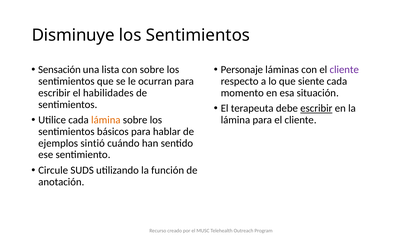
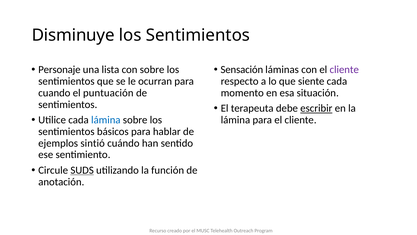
Sensación: Sensación -> Personaje
Personaje: Personaje -> Sensación
escribir at (54, 93): escribir -> cuando
habilidades: habilidades -> puntuación
lámina at (106, 120) colour: orange -> blue
SUDS underline: none -> present
